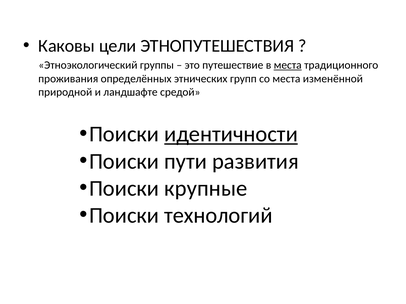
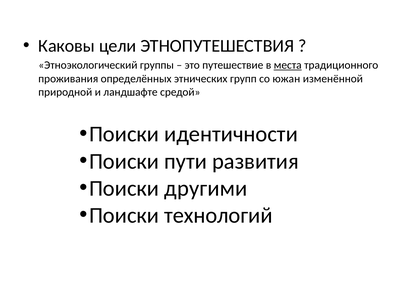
со места: места -> южан
идентичности underline: present -> none
крупные: крупные -> другими
